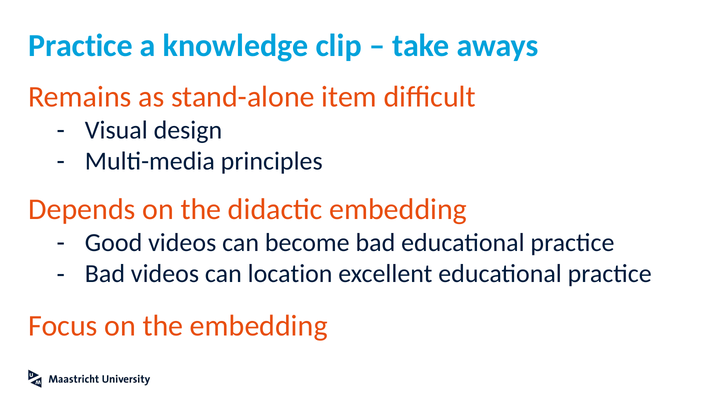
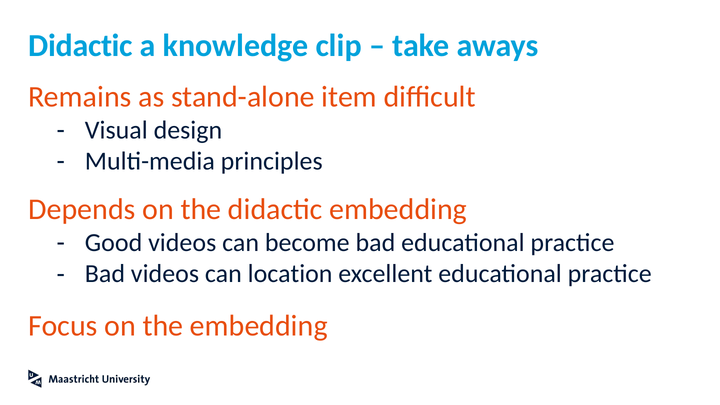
Practice at (81, 46): Practice -> Didactic
